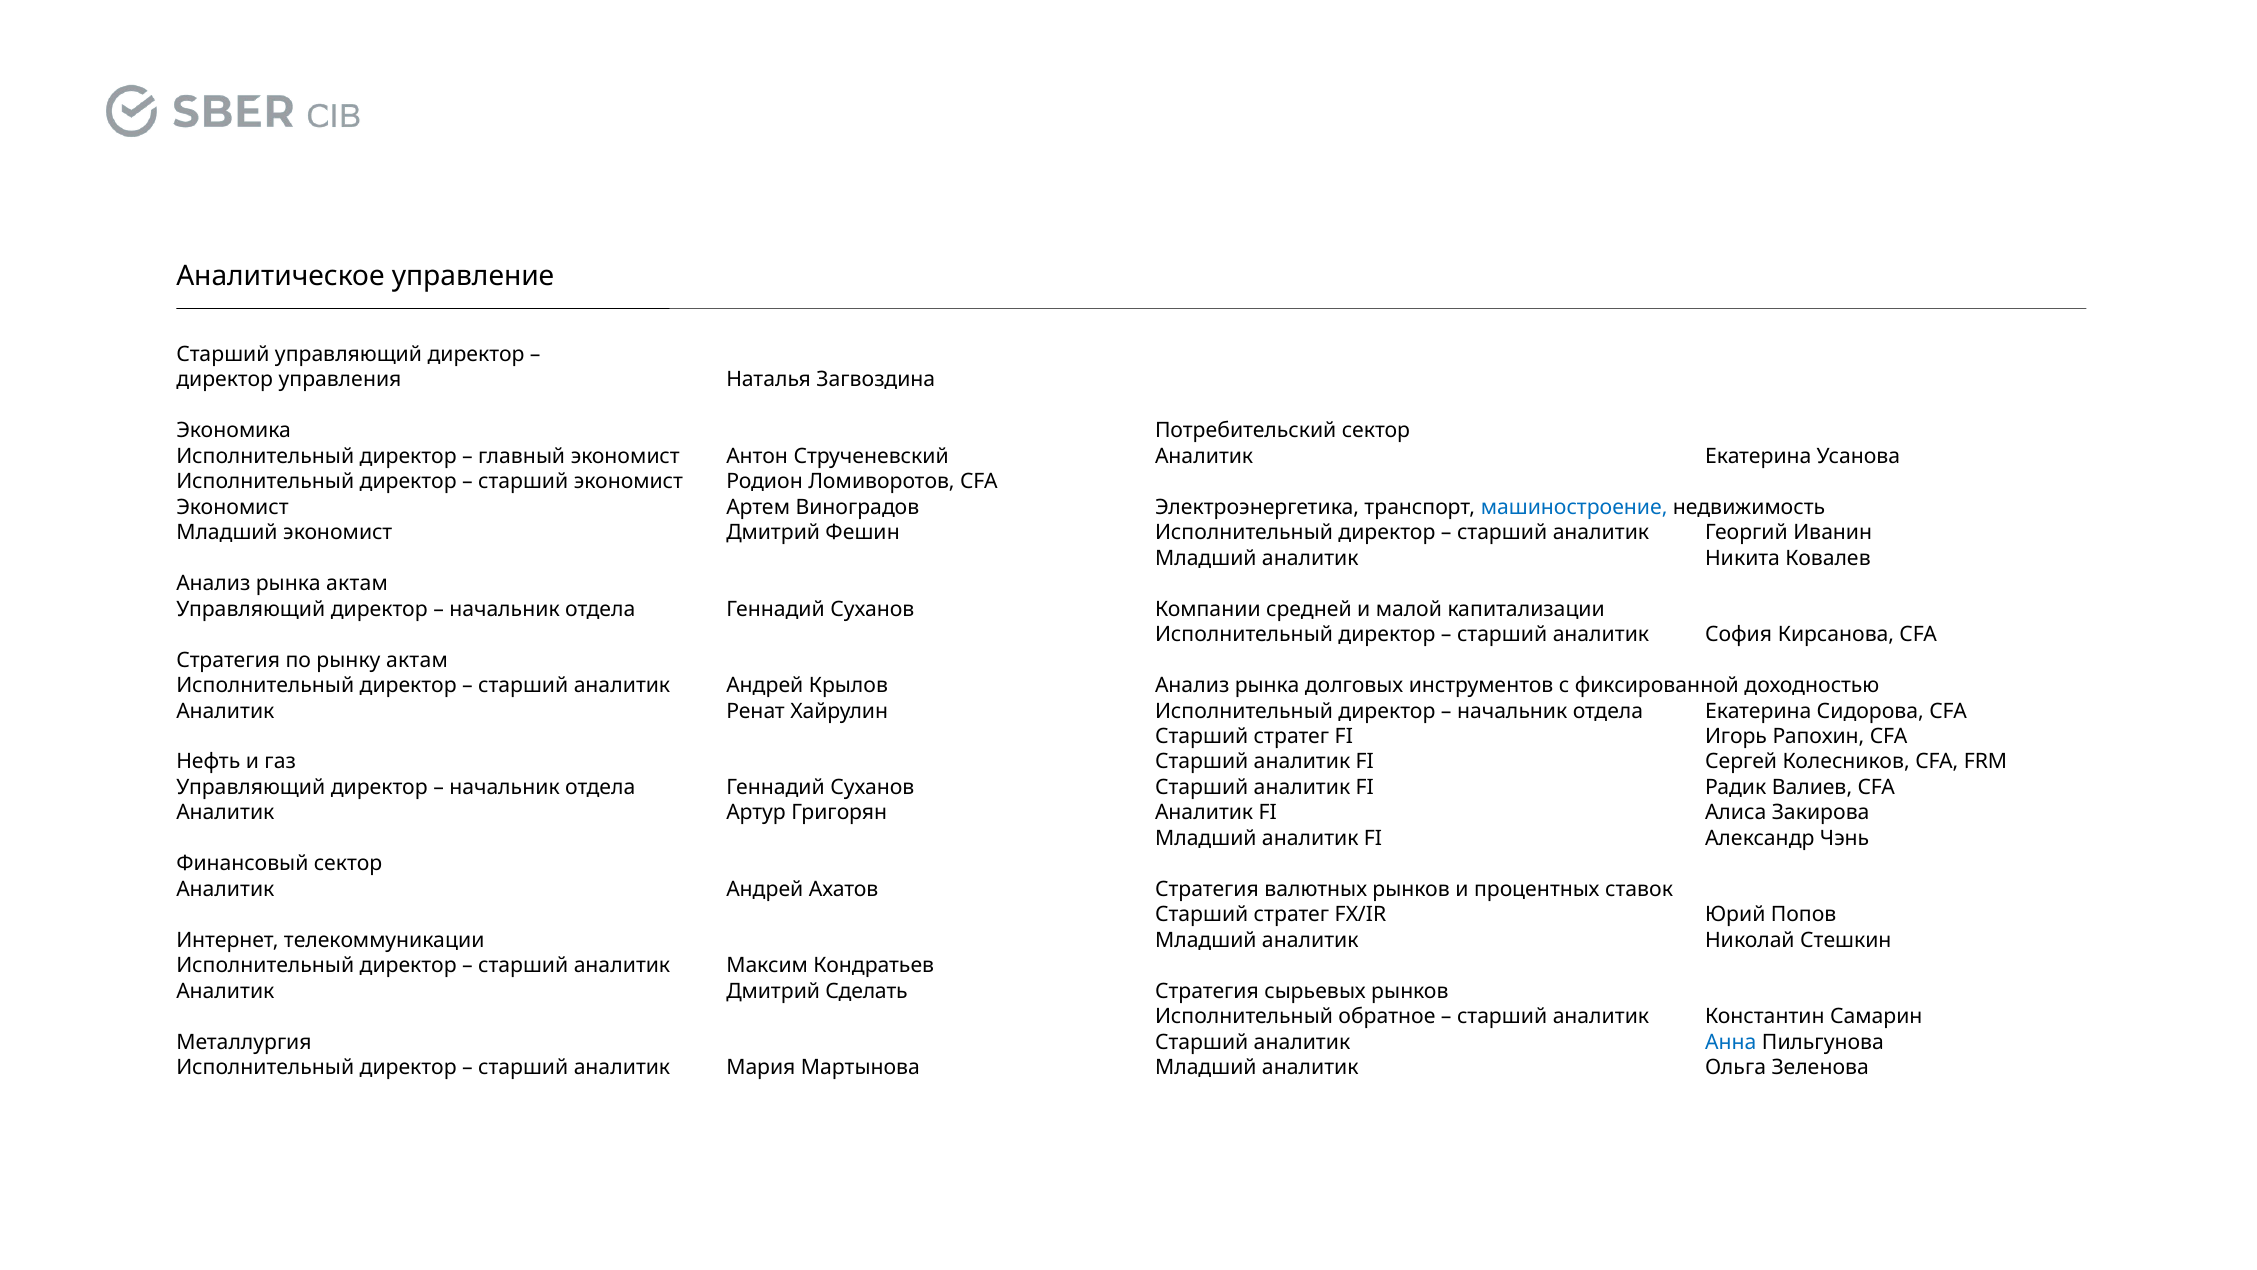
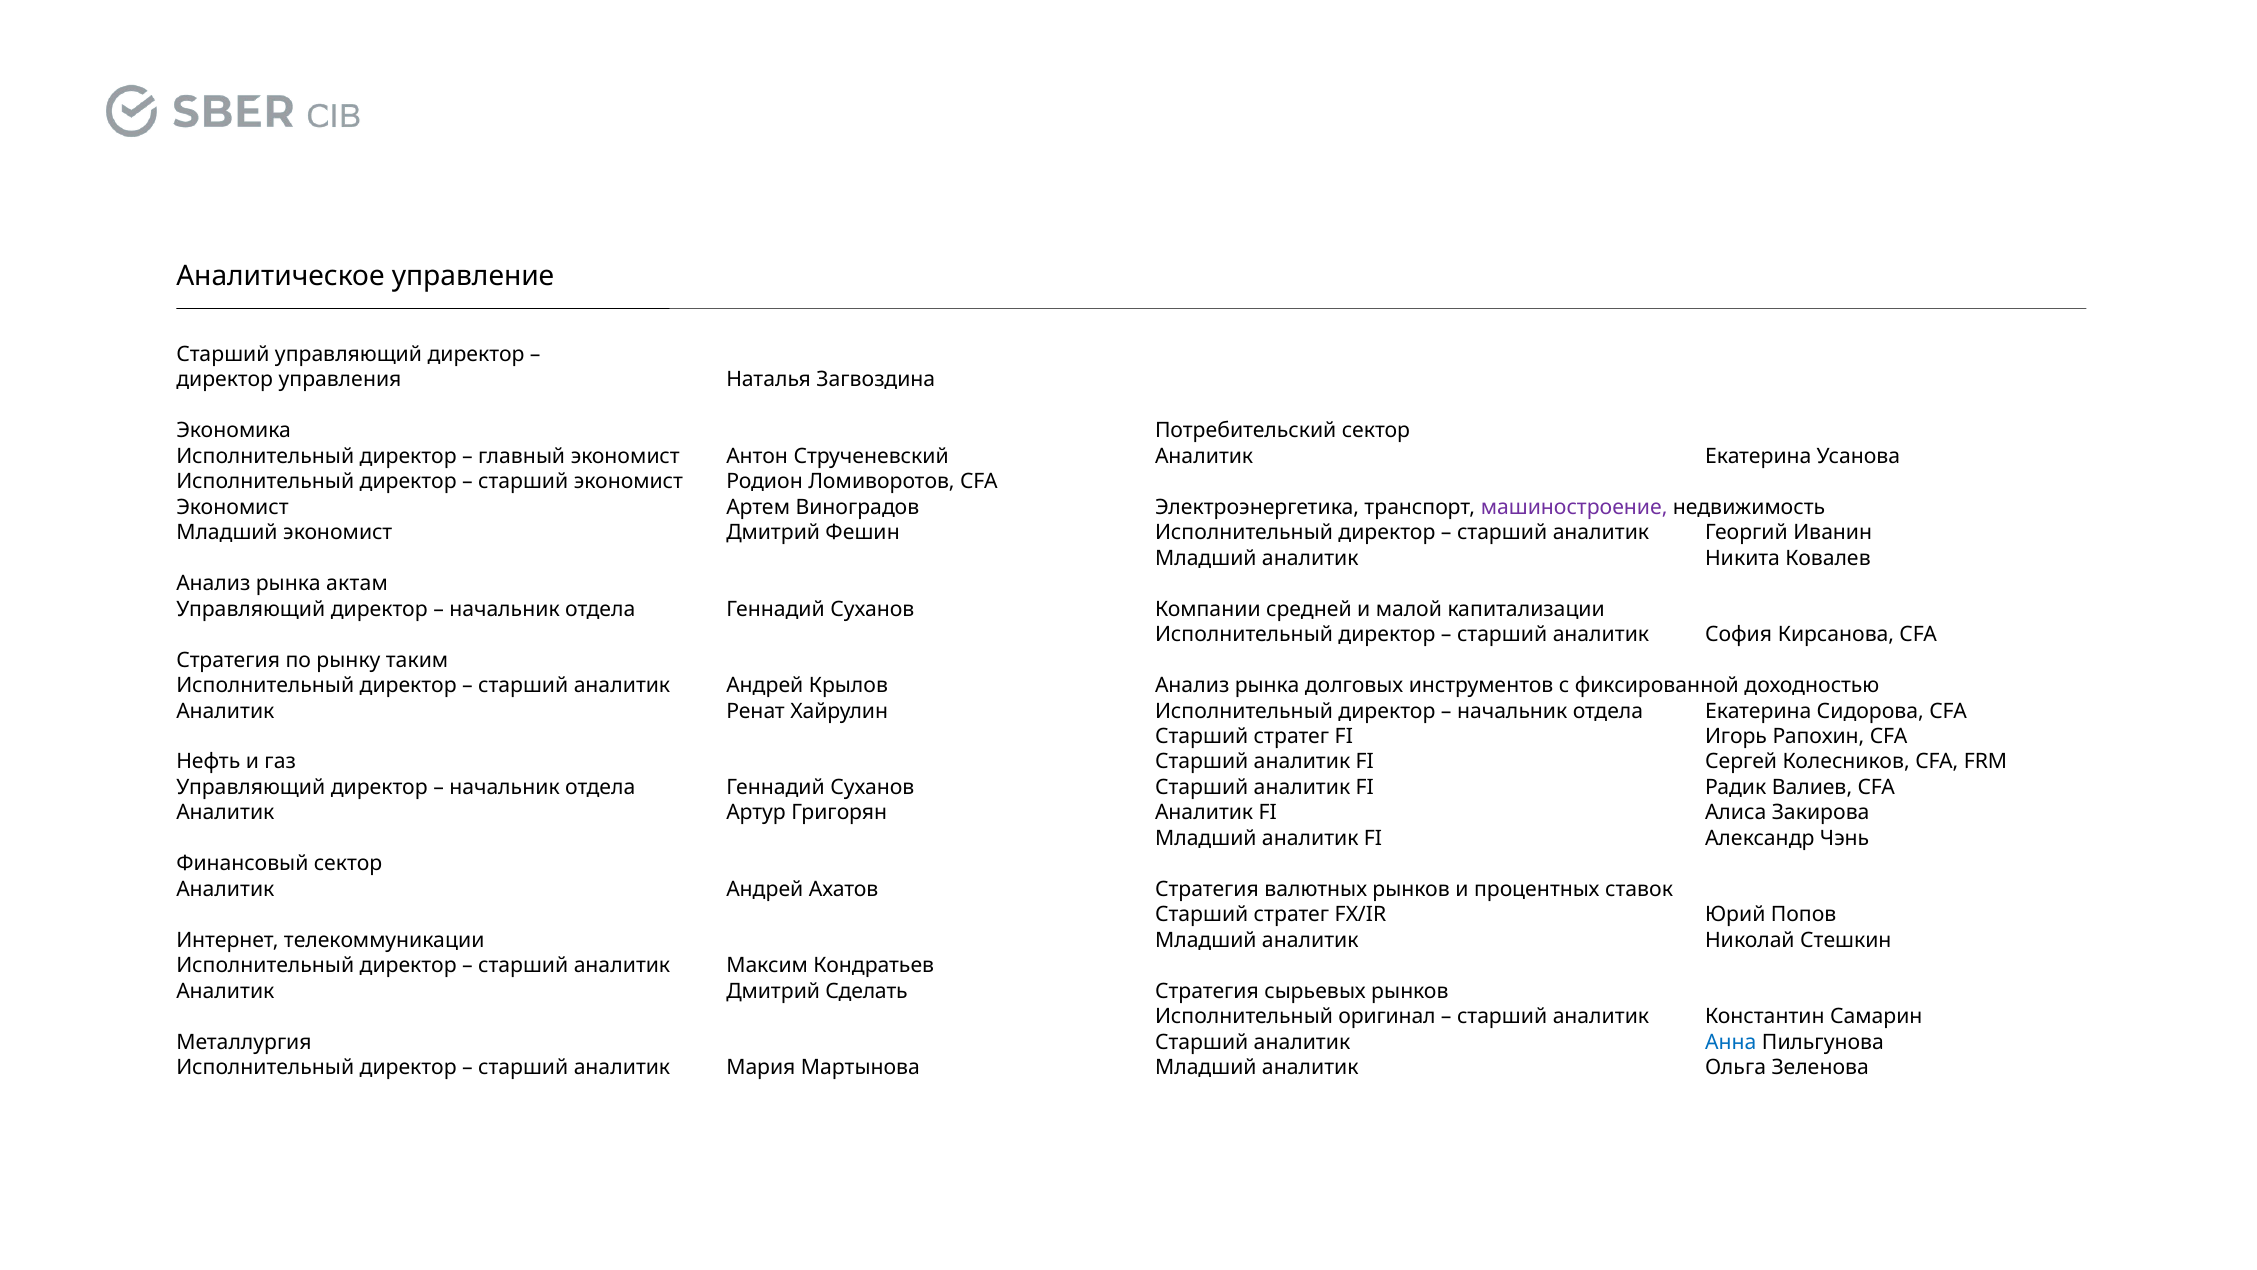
машиностроение colour: blue -> purple
рынку актам: актам -> таким
обратное: обратное -> оригинал
